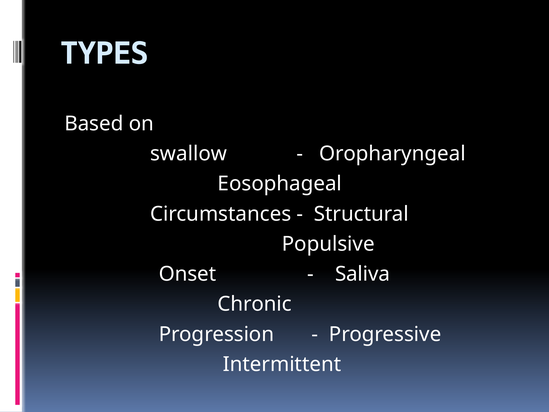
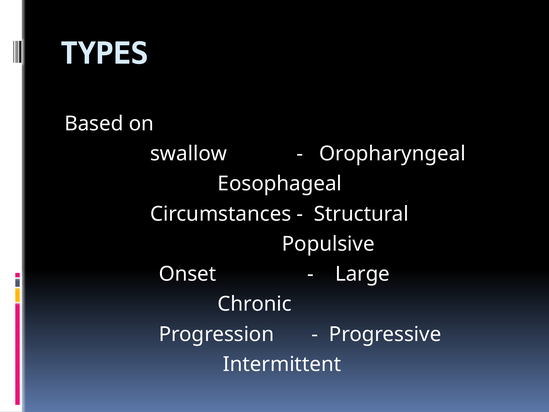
Saliva: Saliva -> Large
